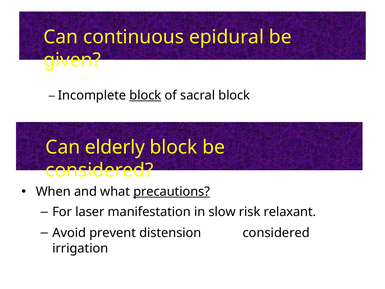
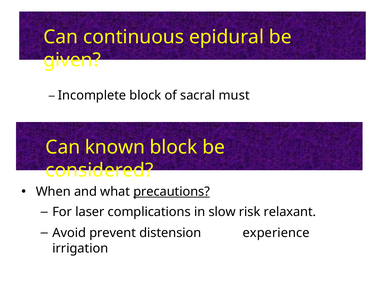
block at (145, 95) underline: present -> none
sacral block: block -> must
elderly: elderly -> known
manifestation: manifestation -> complications
considered at (276, 233): considered -> experience
